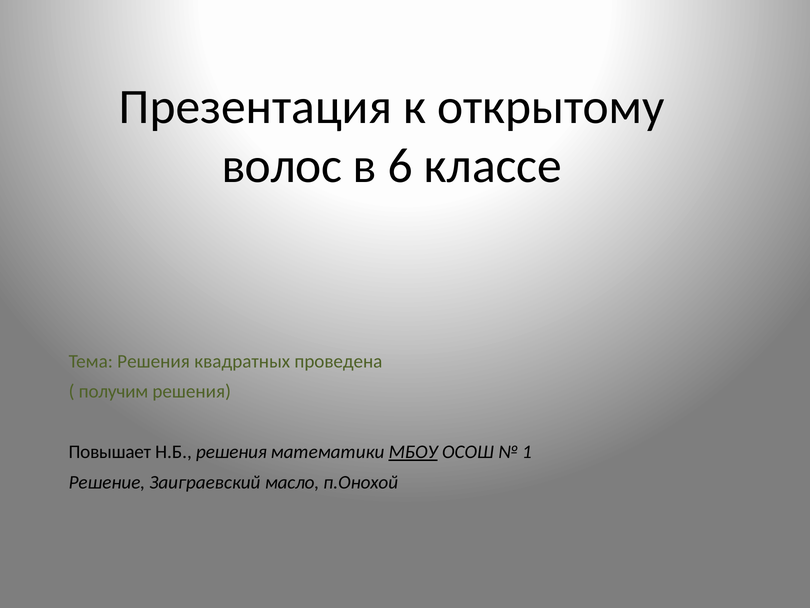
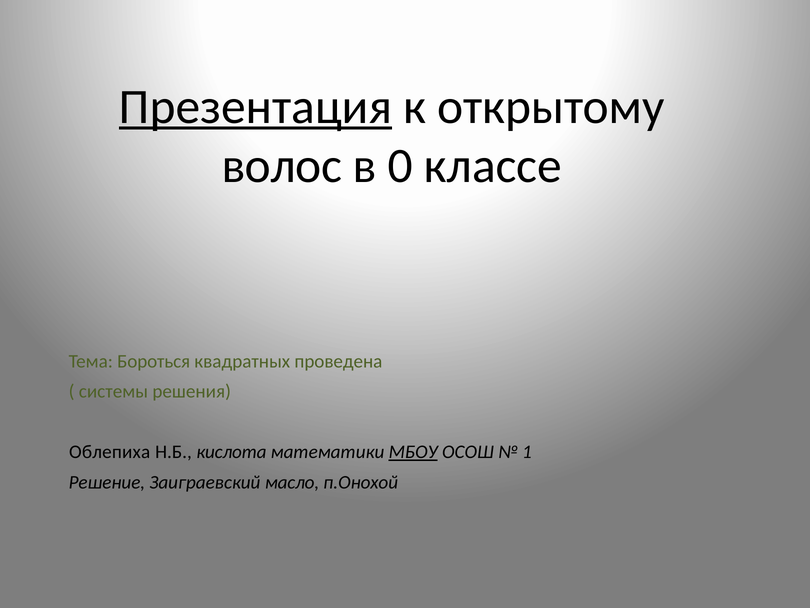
Презентация underline: none -> present
6: 6 -> 0
Тема Решения: Решения -> Бороться
получим: получим -> системы
Повышает: Повышает -> Облепиха
Н.Б решения: решения -> кислота
